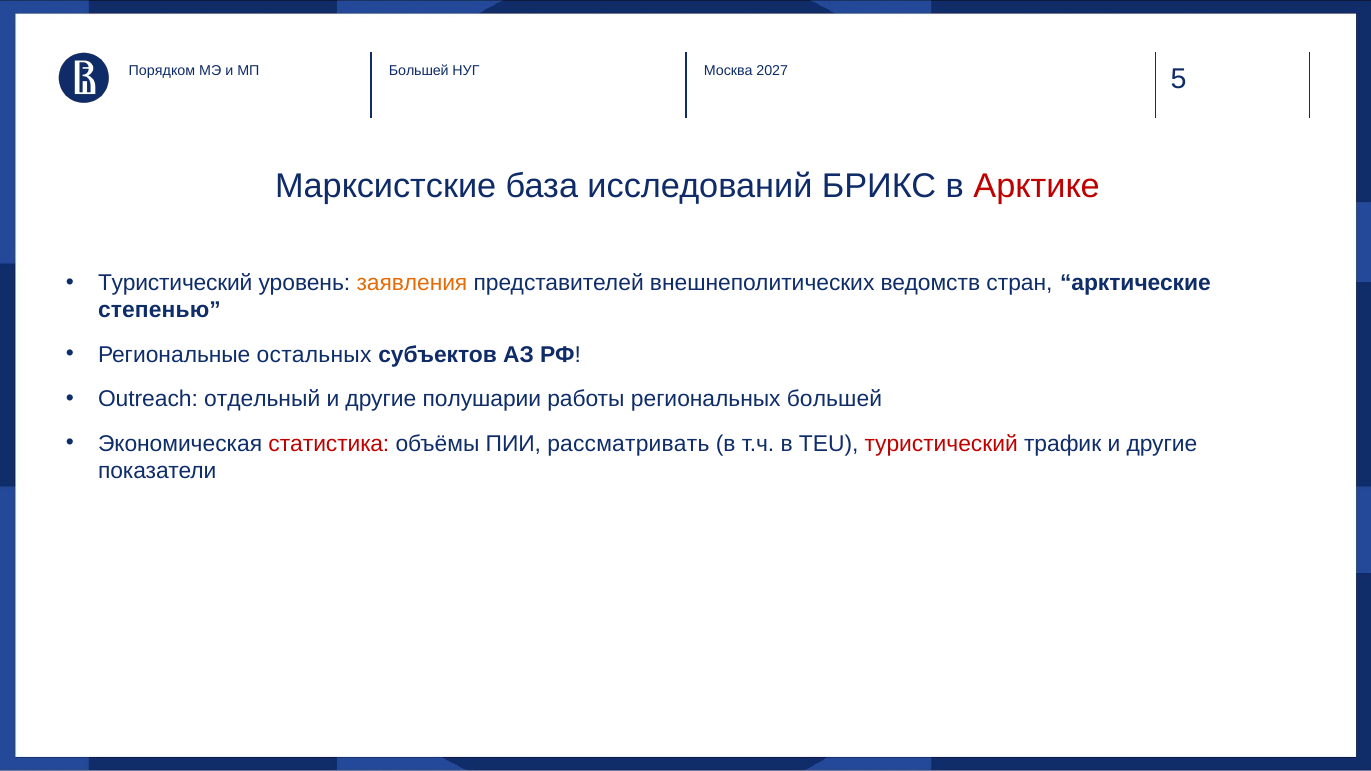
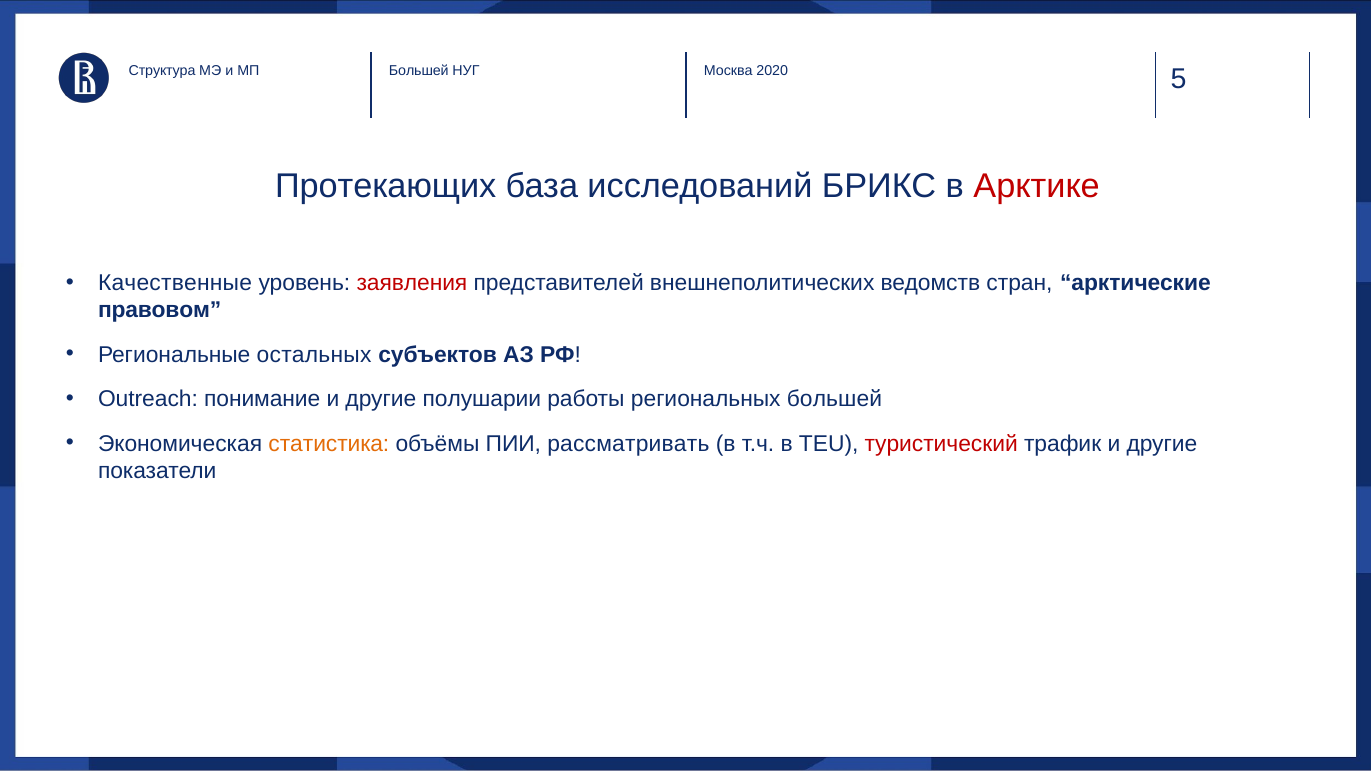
Порядком: Порядком -> Структура
2027: 2027 -> 2020
Марксистские: Марксистские -> Протекающих
Туристический at (175, 283): Туристический -> Качественные
заявления colour: orange -> red
степенью: степенью -> правовом
отдельный: отдельный -> понимание
статистика colour: red -> orange
